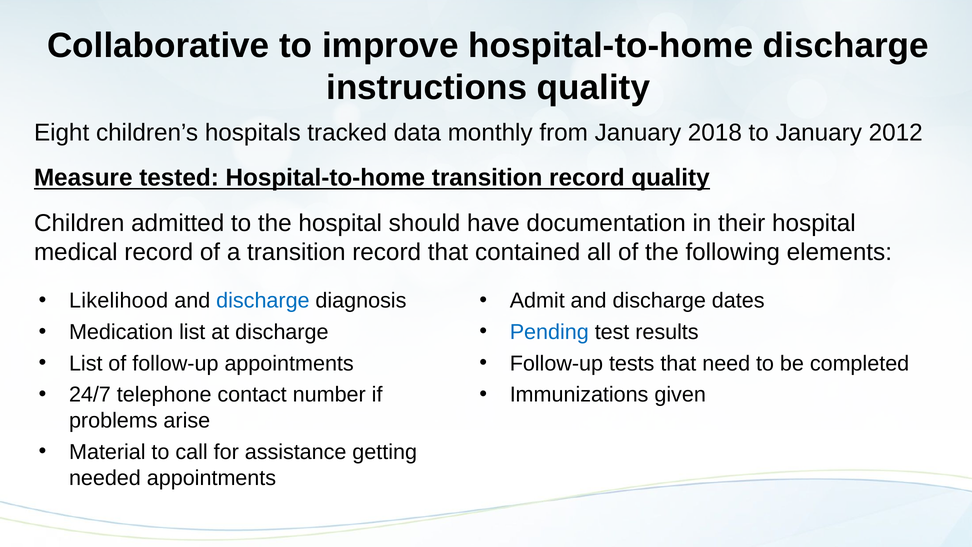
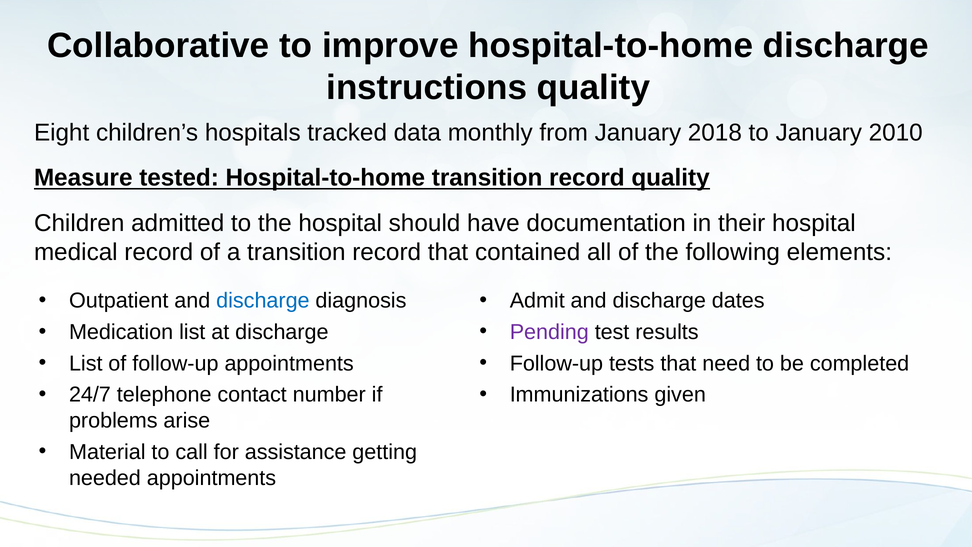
2012: 2012 -> 2010
Likelihood: Likelihood -> Outpatient
Pending colour: blue -> purple
